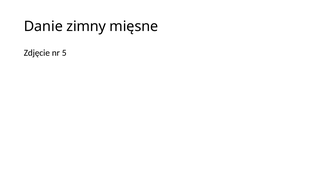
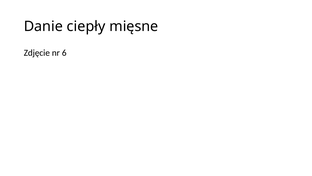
zimny: zimny -> ciepły
5: 5 -> 6
